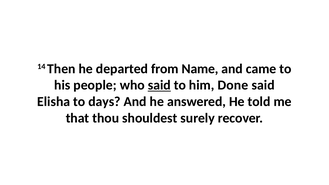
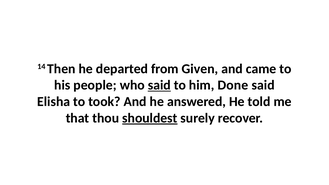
Name: Name -> Given
days: days -> took
shouldest underline: none -> present
